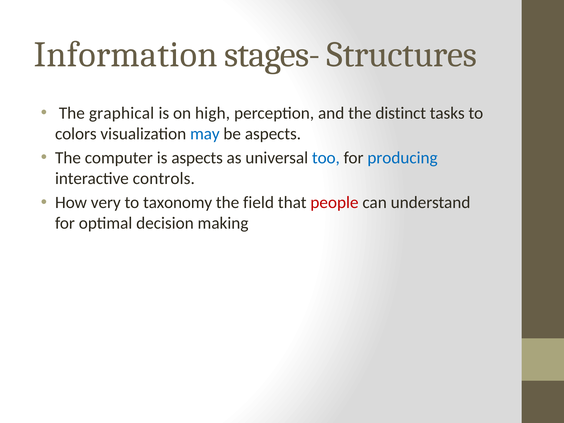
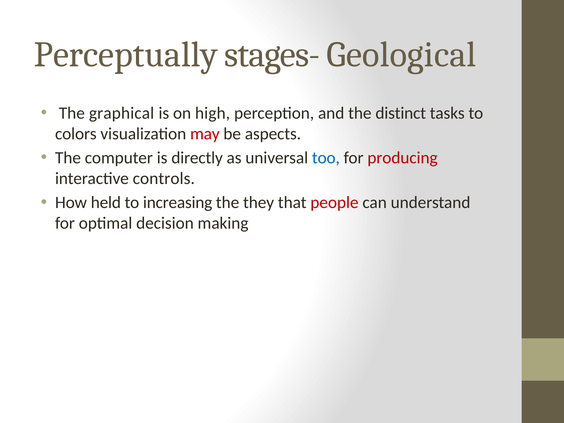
Information: Information -> Perceptually
Structures: Structures -> Geological
may colour: blue -> red
is aspects: aspects -> directly
producing colour: blue -> red
very: very -> held
taxonomy: taxonomy -> increasing
field: field -> they
